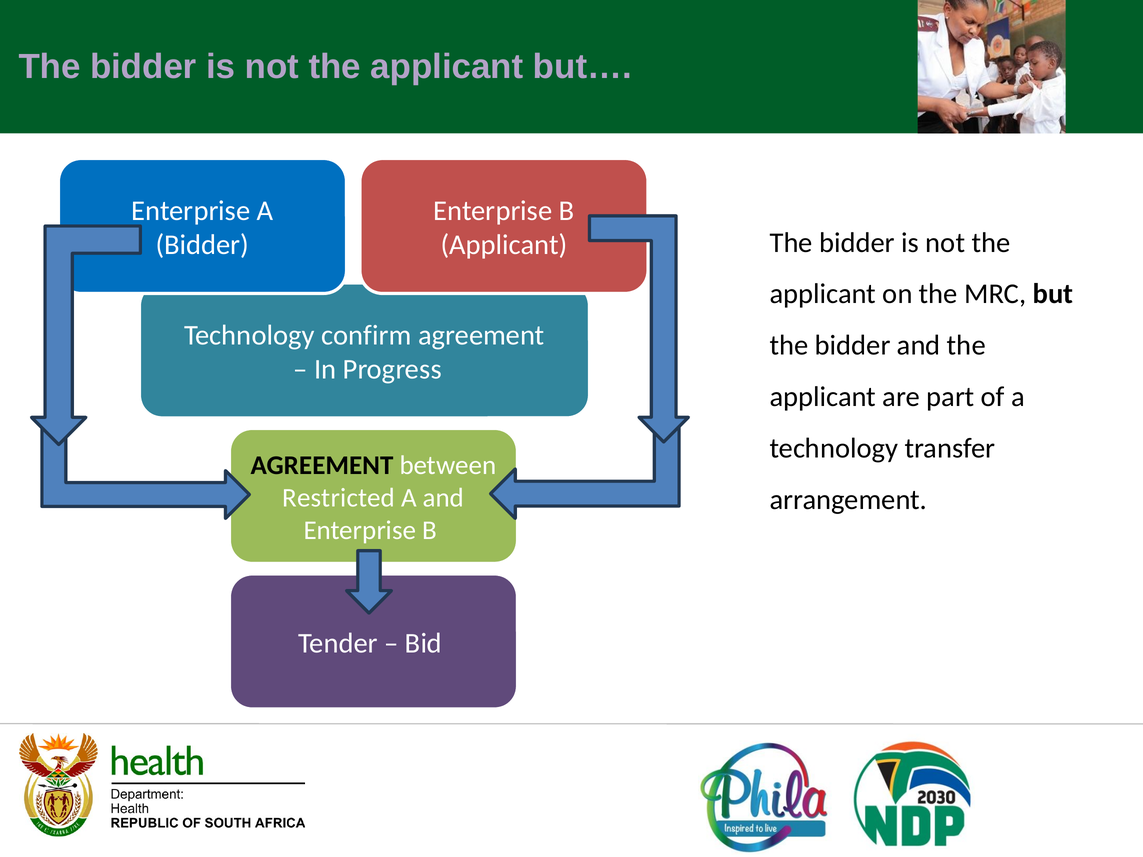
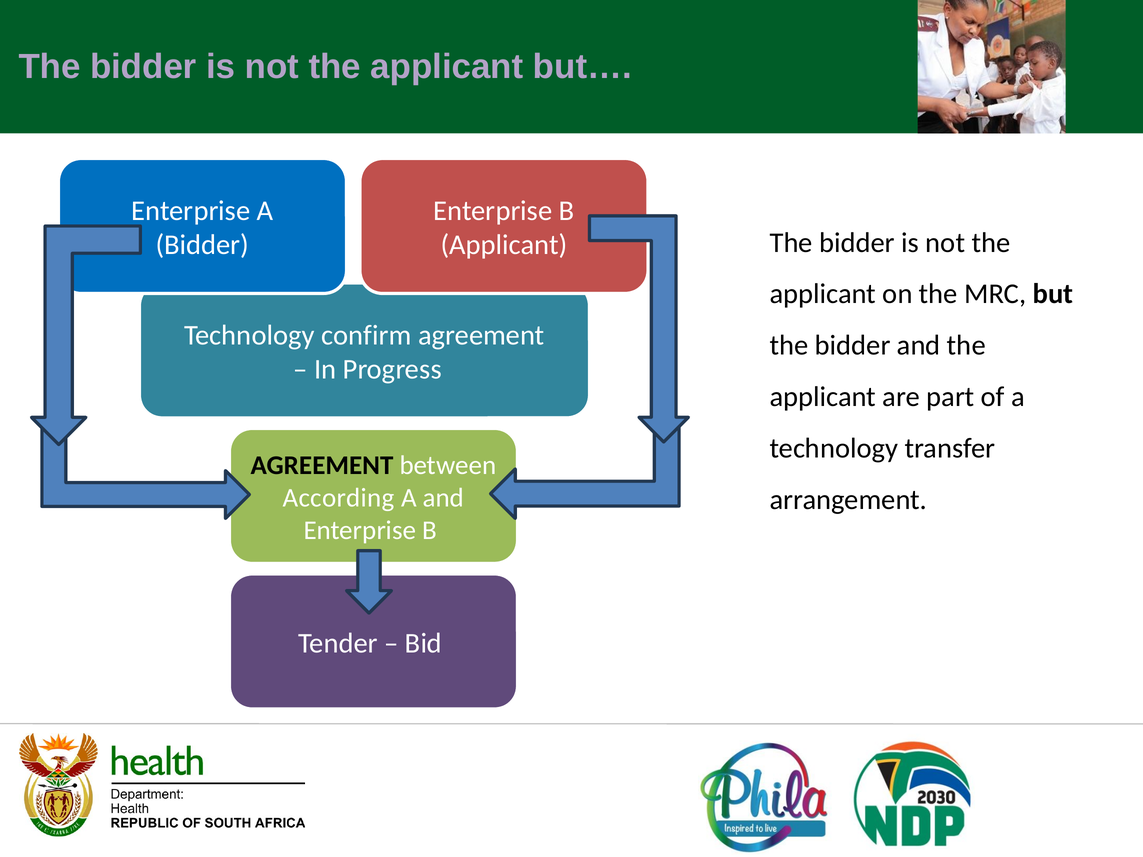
Restricted: Restricted -> According
